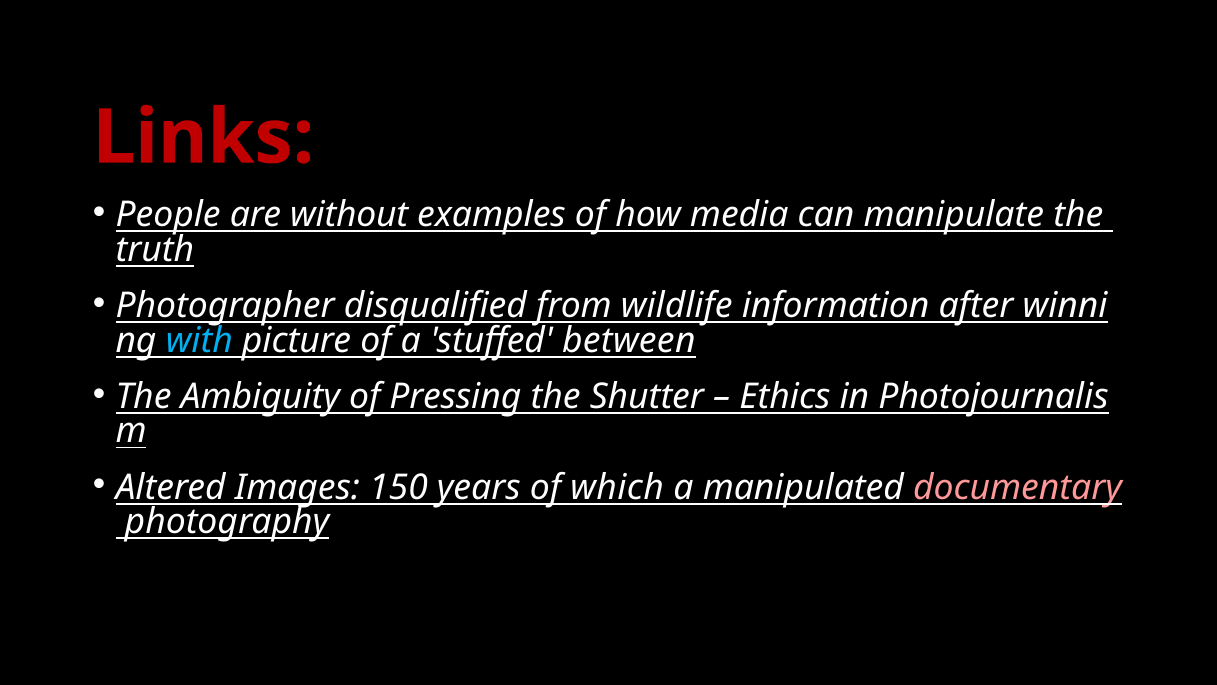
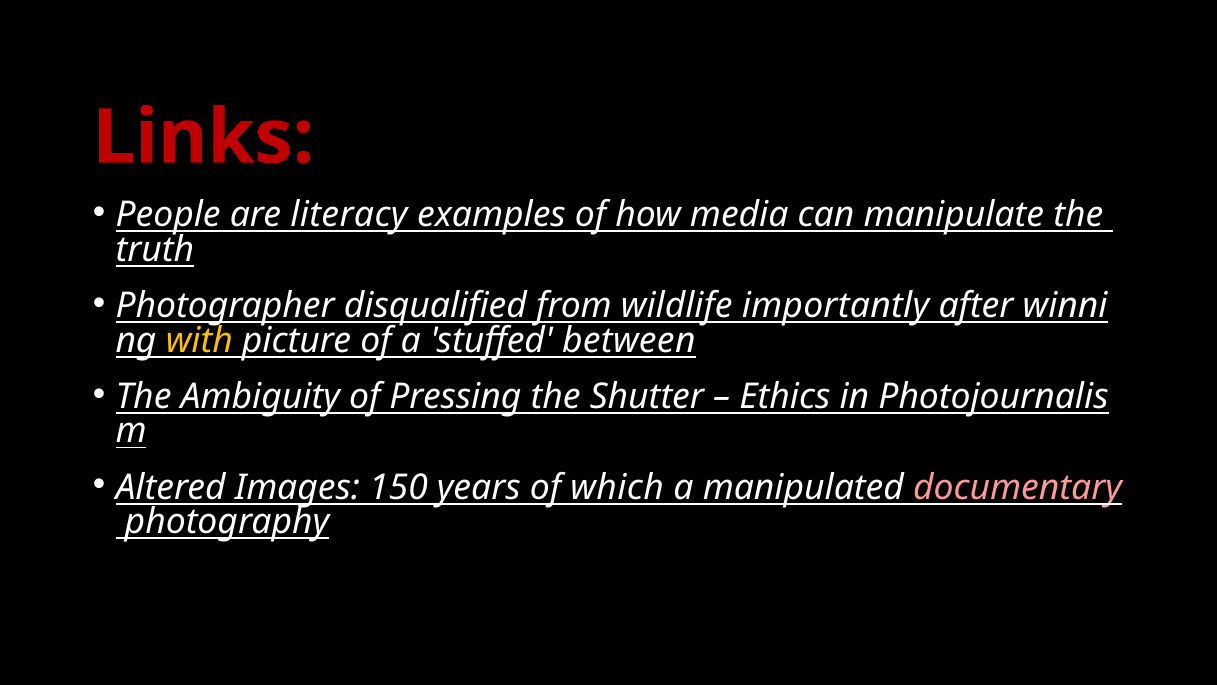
without: without -> literacy
information: information -> importantly
with colour: light blue -> yellow
